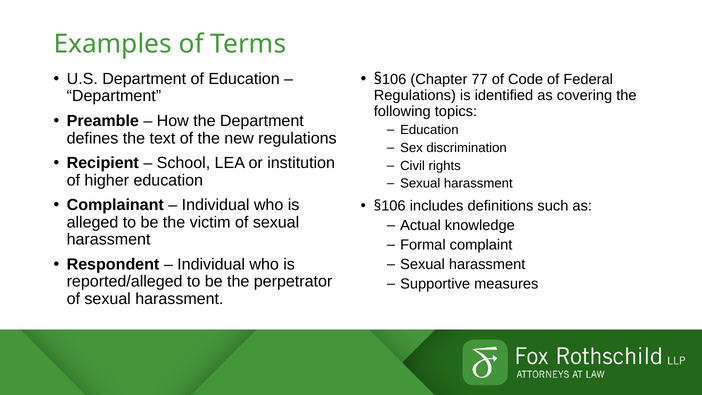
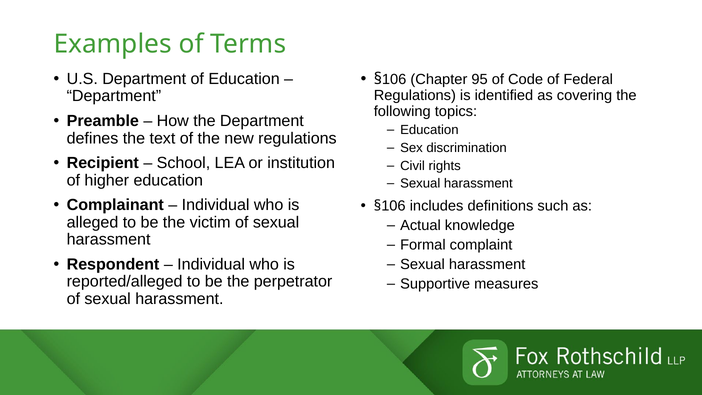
77: 77 -> 95
